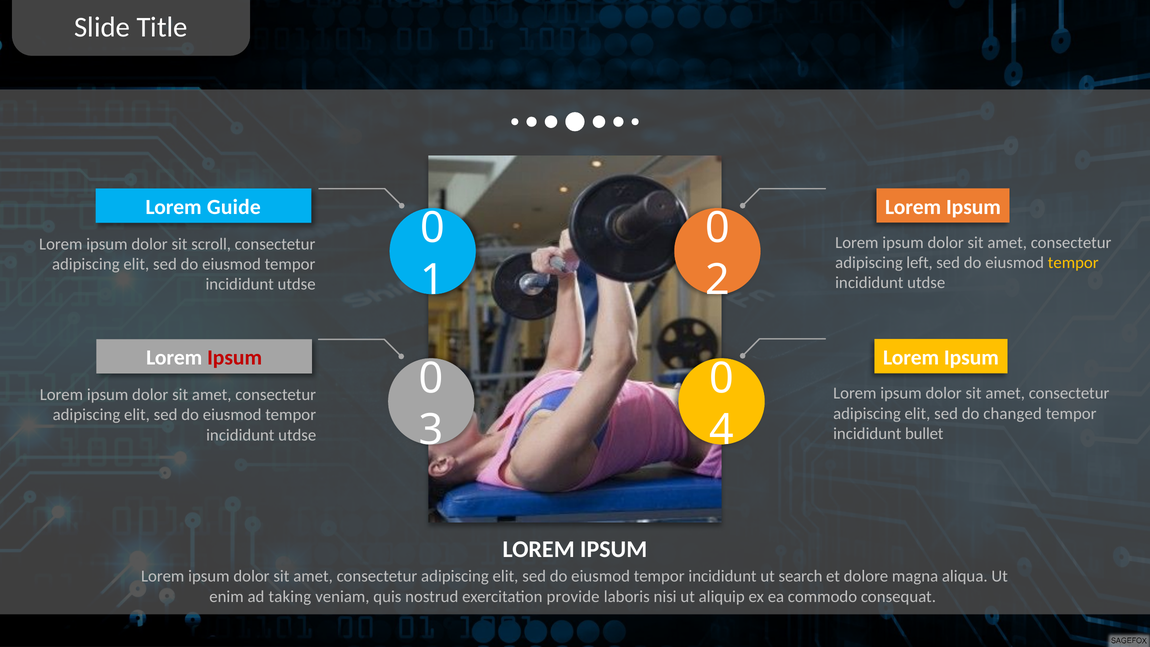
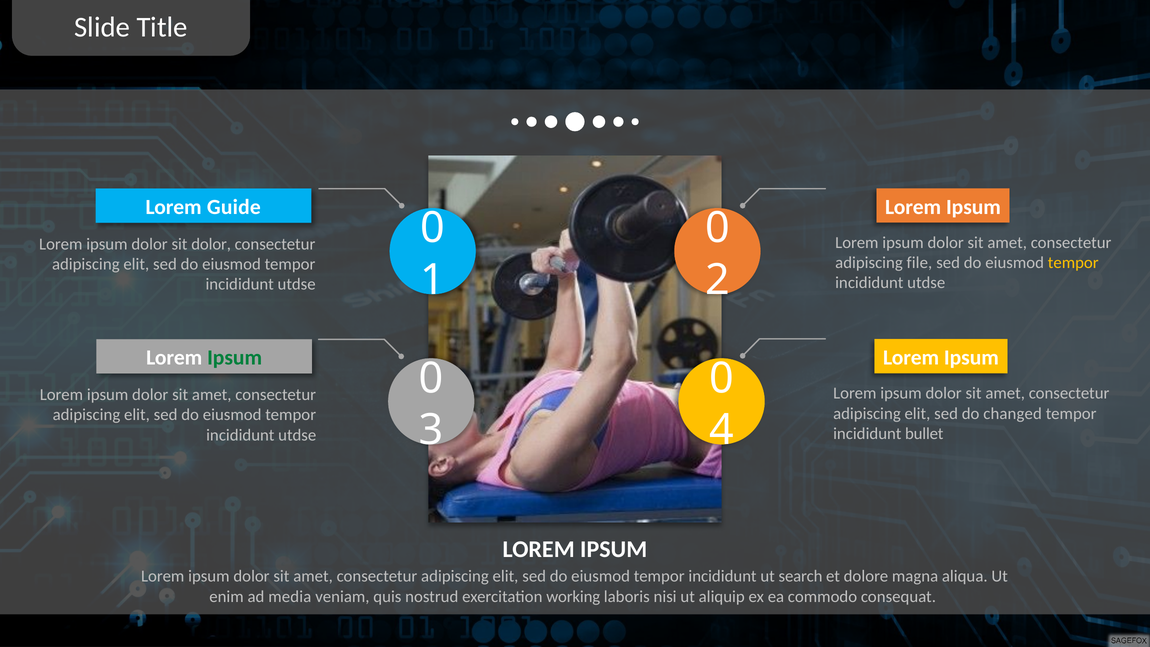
sit scroll: scroll -> dolor
left: left -> file
Ipsum at (235, 358) colour: red -> green
taking: taking -> media
provide: provide -> working
